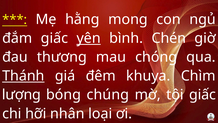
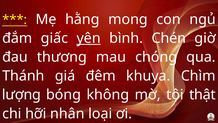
Thánh underline: present -> none
chúng: chúng -> không
tội giấc: giấc -> thật
